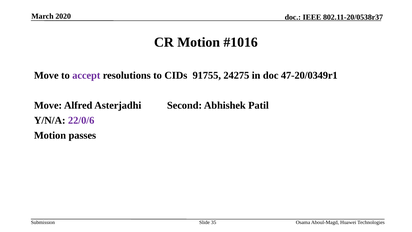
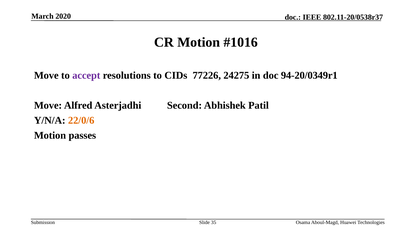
91755: 91755 -> 77226
47-20/0349r1: 47-20/0349r1 -> 94-20/0349r1
22/0/6 colour: purple -> orange
